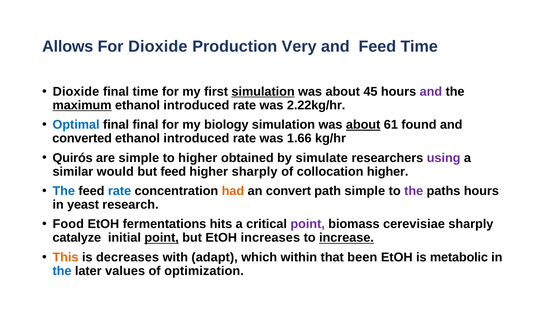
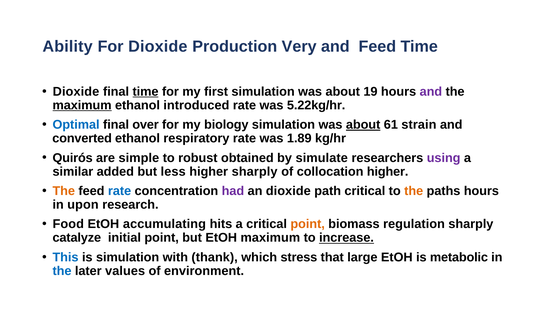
Allows: Allows -> Ability
time at (146, 92) underline: none -> present
simulation at (263, 92) underline: present -> none
45: 45 -> 19
2.22kg/hr: 2.22kg/hr -> 5.22kg/hr
final final: final -> over
found: found -> strain
introduced at (196, 138): introduced -> respiratory
1.66: 1.66 -> 1.89
to higher: higher -> robust
would: would -> added
but feed: feed -> less
The at (64, 191) colour: blue -> orange
had colour: orange -> purple
an convert: convert -> dioxide
path simple: simple -> critical
the at (414, 191) colour: purple -> orange
yeast: yeast -> upon
fermentations: fermentations -> accumulating
point at (308, 224) colour: purple -> orange
cerevisiae: cerevisiae -> regulation
point at (162, 238) underline: present -> none
EtOH increases: increases -> maximum
This colour: orange -> blue
is decreases: decreases -> simulation
adapt: adapt -> thank
within: within -> stress
been: been -> large
optimization: optimization -> environment
